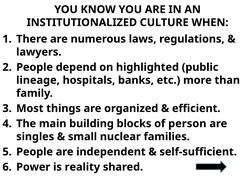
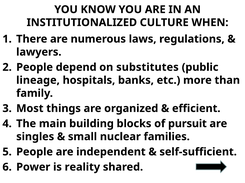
highlighted: highlighted -> substitutes
person: person -> pursuit
